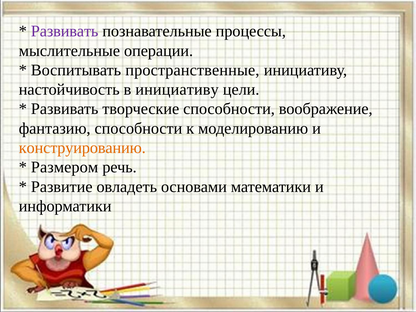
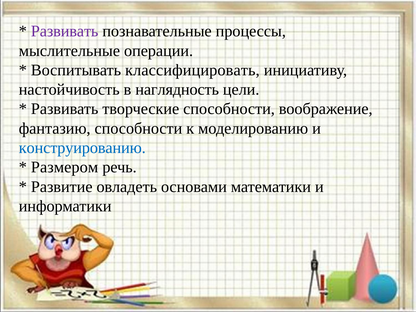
пространственные: пространственные -> классифицировать
в инициативу: инициативу -> наглядность
конструированию colour: orange -> blue
